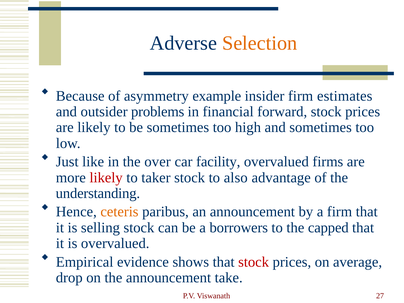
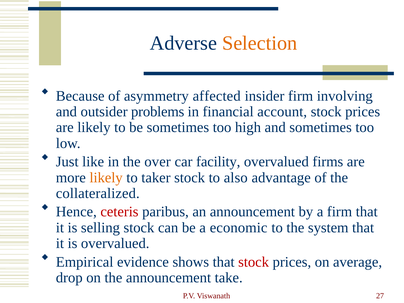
example: example -> affected
estimates: estimates -> involving
forward: forward -> account
likely at (106, 178) colour: red -> orange
understanding: understanding -> collateralized
ceteris colour: orange -> red
borrowers: borrowers -> economic
capped: capped -> system
